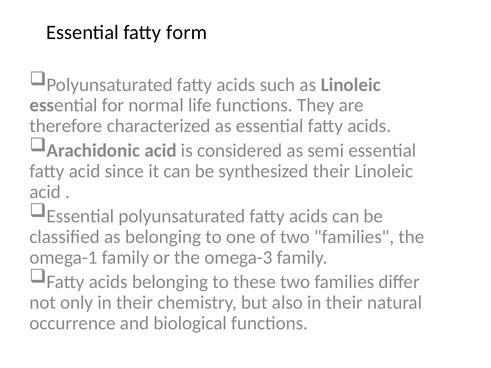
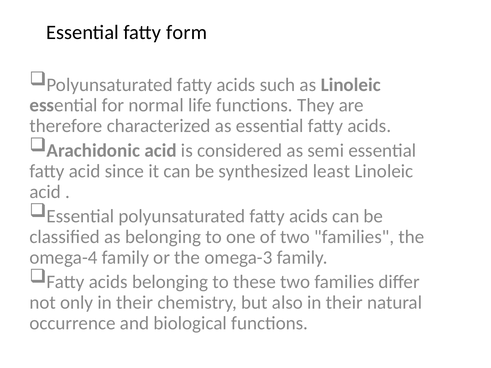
synthesized their: their -> least
omega-1: omega-1 -> omega-4
